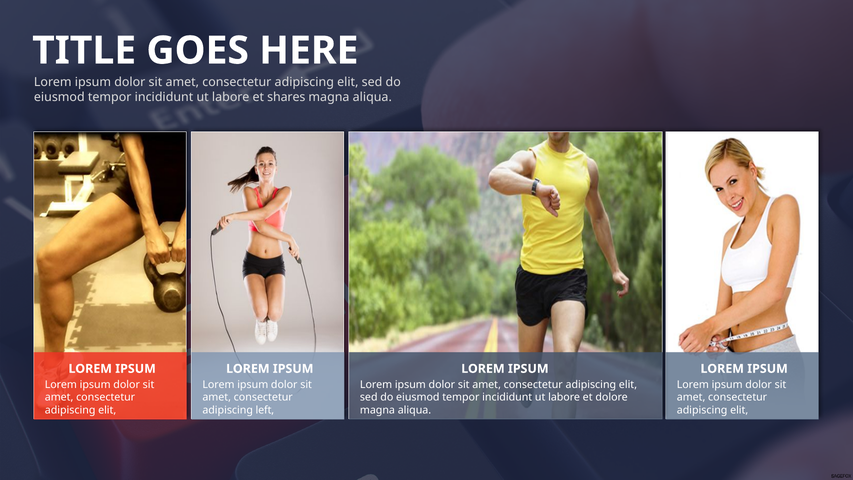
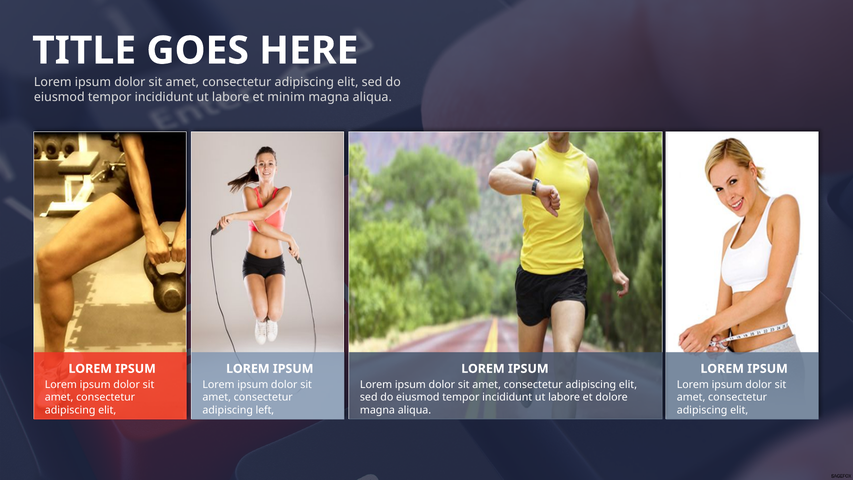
shares: shares -> minim
